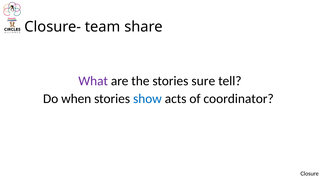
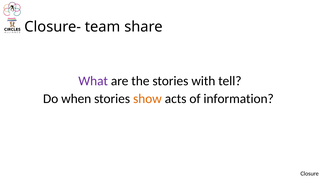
sure: sure -> with
show colour: blue -> orange
coordinator: coordinator -> information
